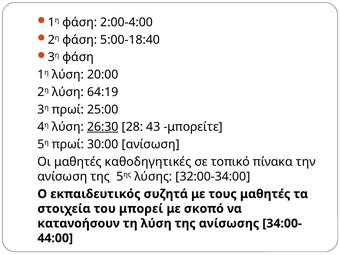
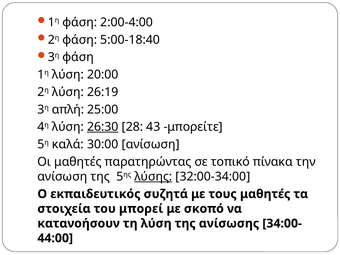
64:19: 64:19 -> 26:19
3η πρωί: πρωί -> απλή
5η πρωί: πρωί -> καλά
καθοδηγητικές: καθοδηγητικές -> παρατηρώντας
λύσης underline: none -> present
